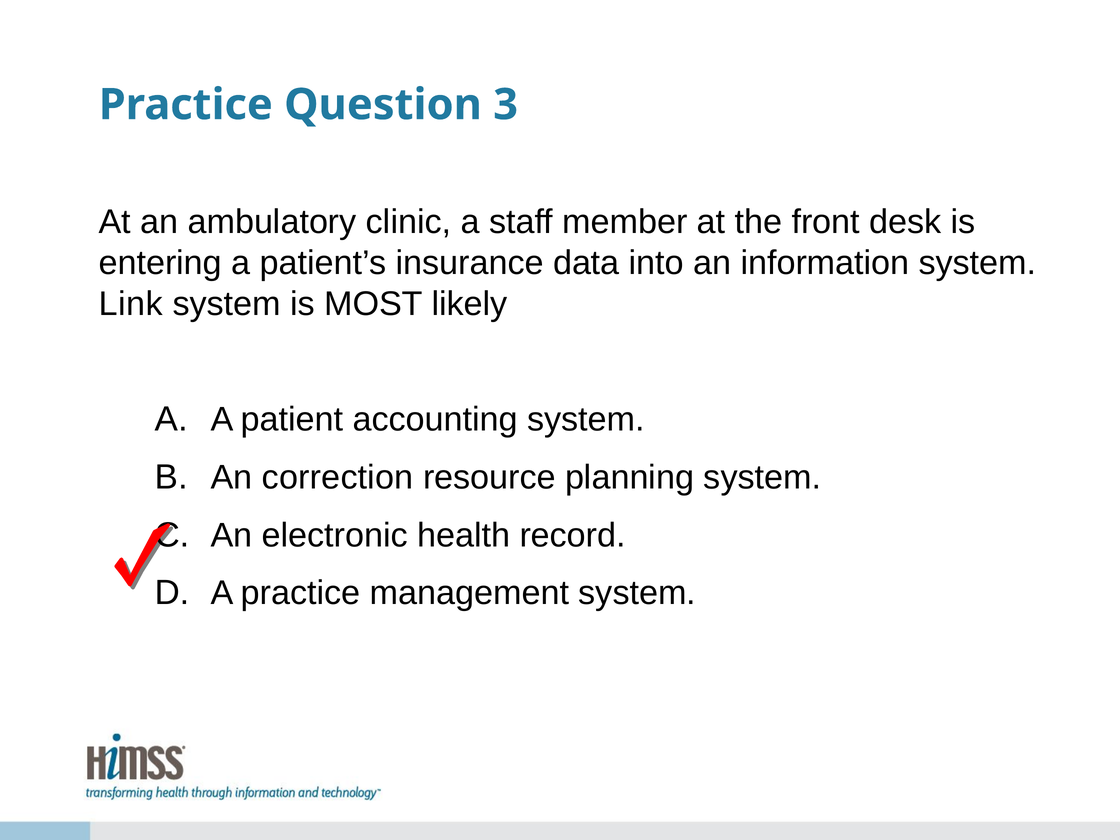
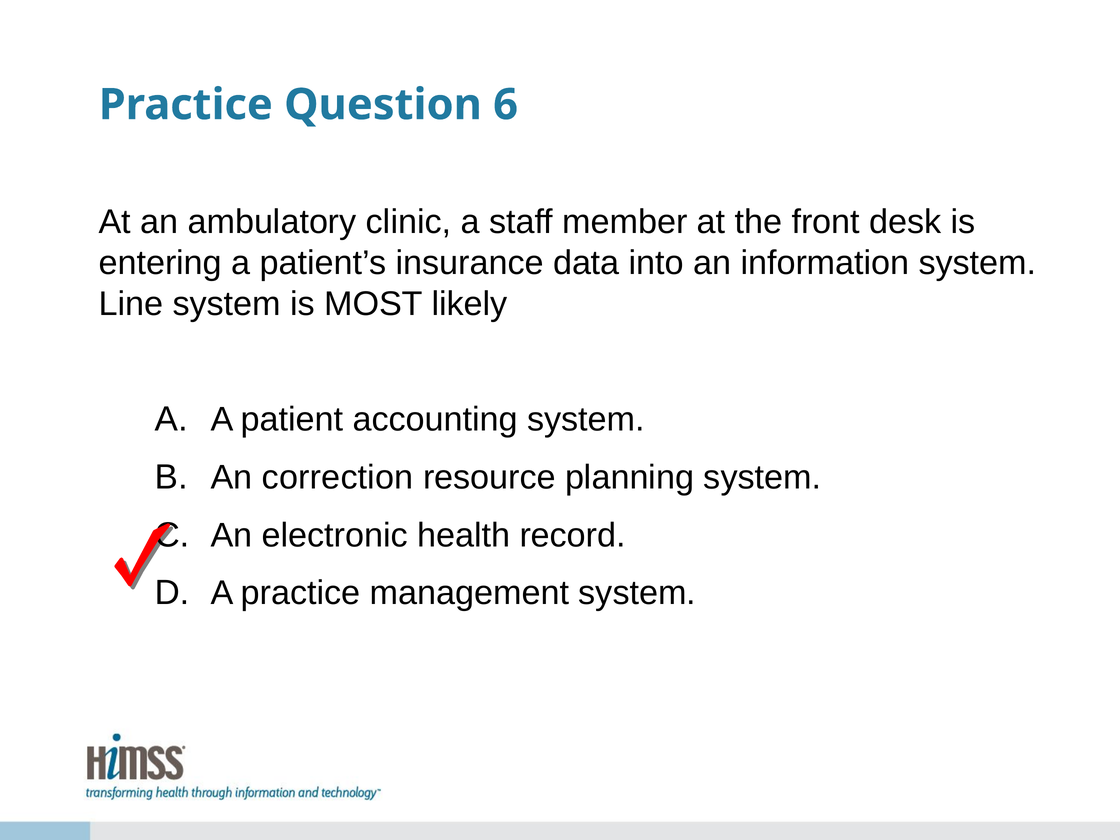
3: 3 -> 6
Link: Link -> Line
